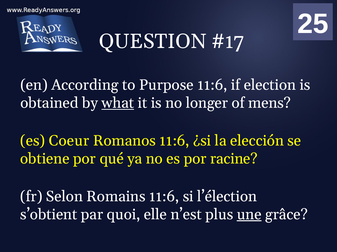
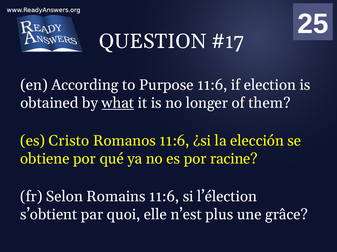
mens: mens -> them
Coeur: Coeur -> Cristo
une underline: present -> none
